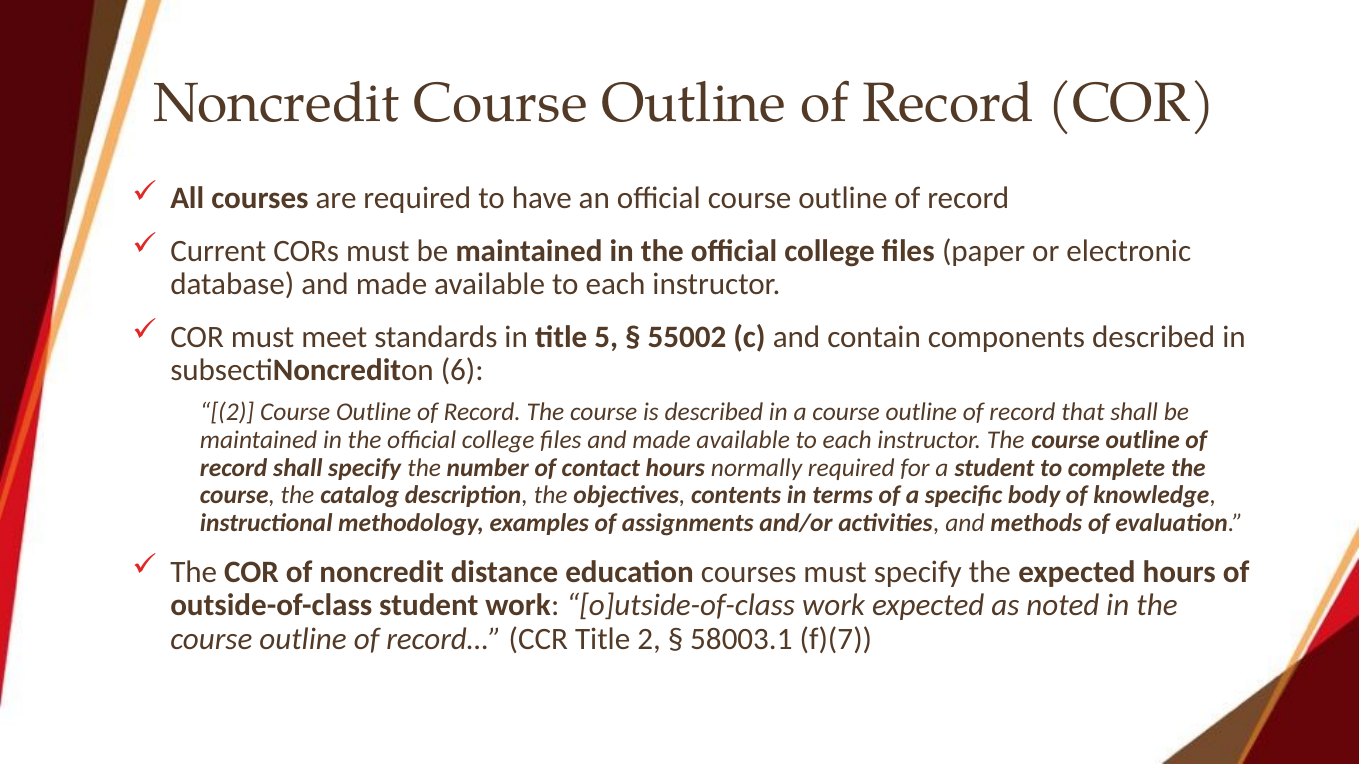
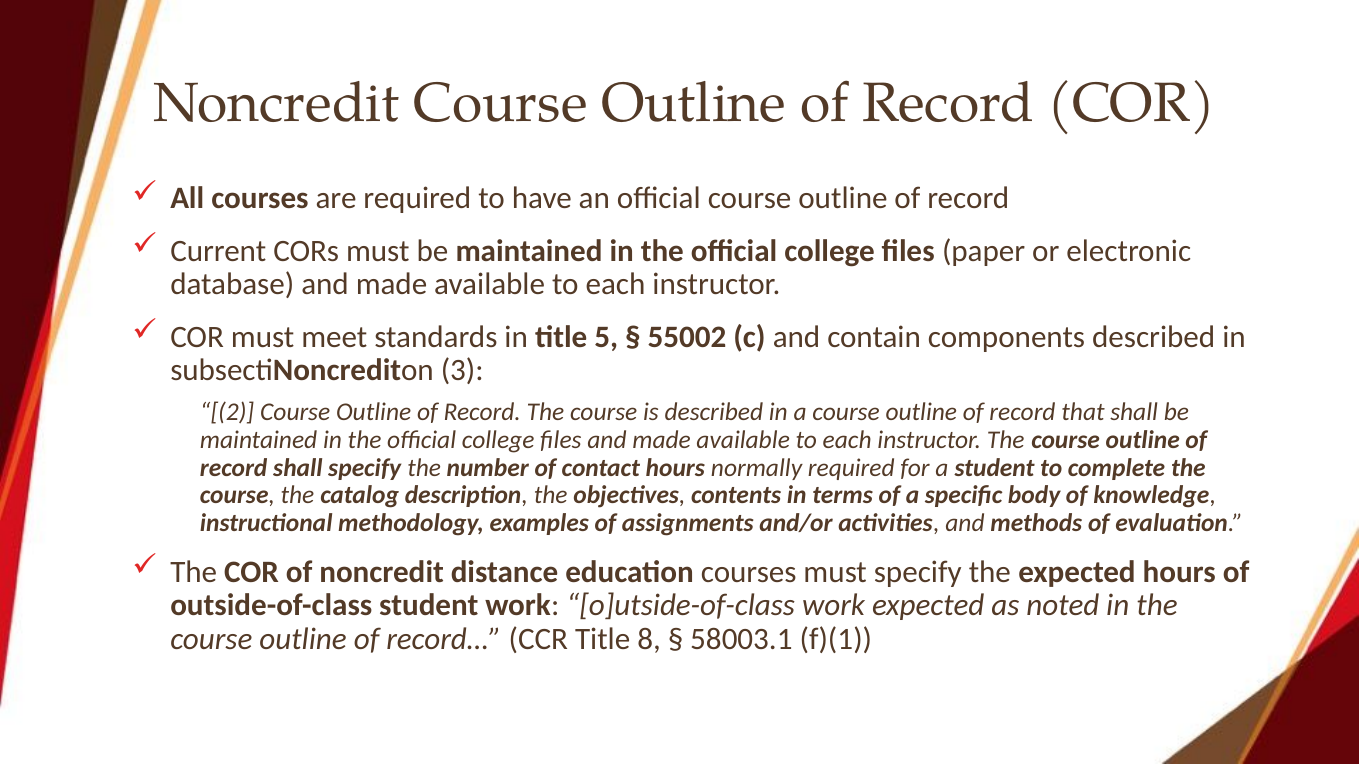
6: 6 -> 3
Title 2: 2 -> 8
f)(7: f)(7 -> f)(1
